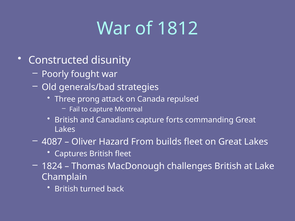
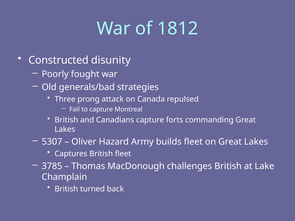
4087: 4087 -> 5307
From: From -> Army
1824: 1824 -> 3785
